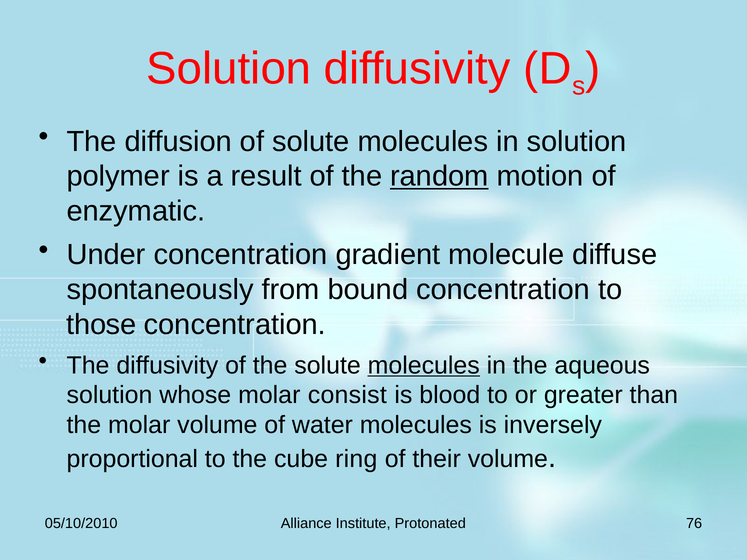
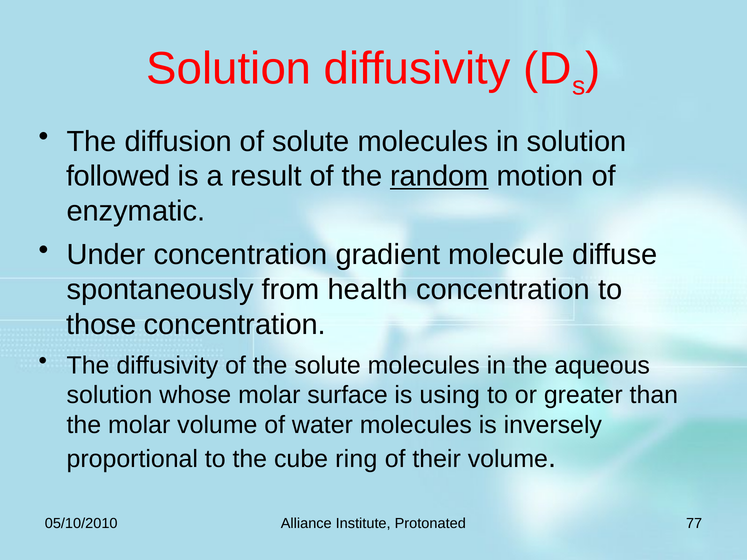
polymer: polymer -> followed
bound: bound -> health
molecules at (424, 365) underline: present -> none
consist: consist -> surface
blood: blood -> using
76: 76 -> 77
